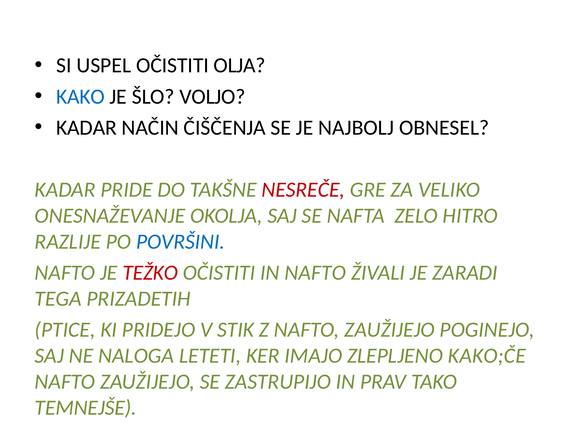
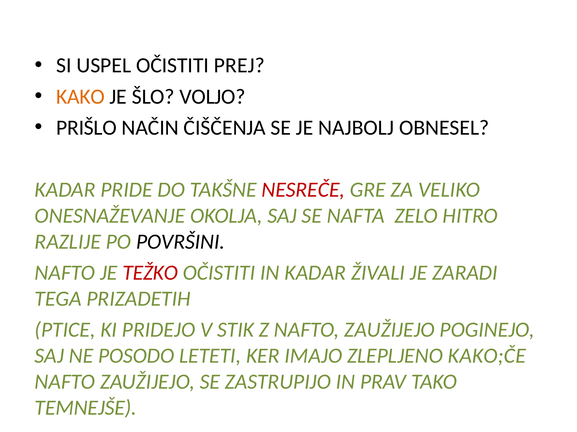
OLJA: OLJA -> PREJ
KAKO colour: blue -> orange
KADAR at (87, 128): KADAR -> PRIŠLO
POVRŠINI colour: blue -> black
IN NAFTO: NAFTO -> KADAR
NALOGA: NALOGA -> POSODO
